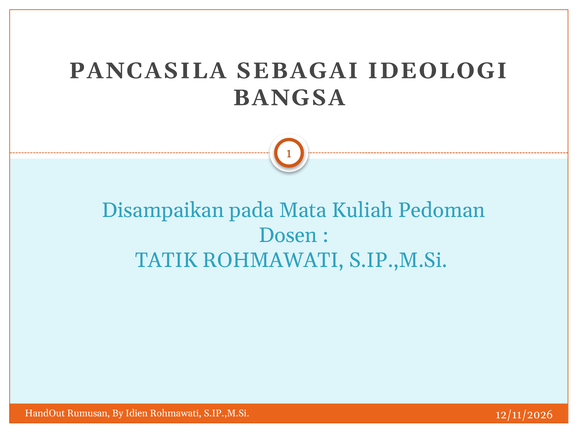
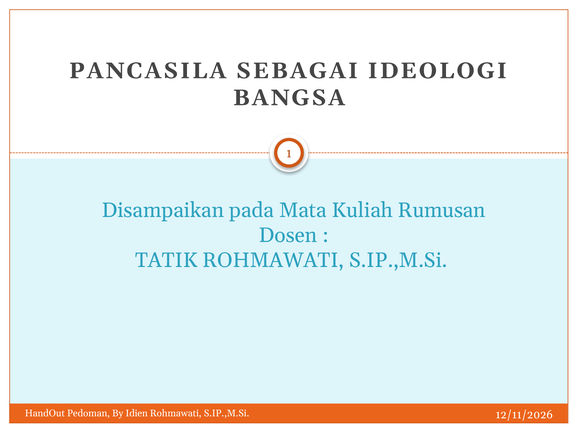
Pedoman: Pedoman -> Rumusan
Rumusan: Rumusan -> Pedoman
